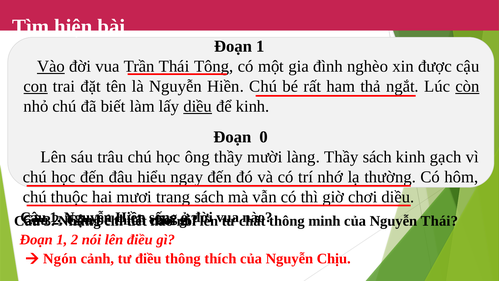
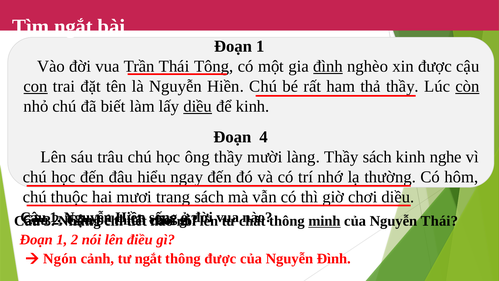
Tìm hiện: hiện -> ngắt
Vào underline: present -> none
đình at (328, 66) underline: none -> present
thả ngắt: ngắt -> thầy
0: 0 -> 4
gạch: gạch -> nghe
minh underline: none -> present
tư điều: điều -> ngắt
thông thích: thích -> được
Nguyễn Chịu: Chịu -> Đình
